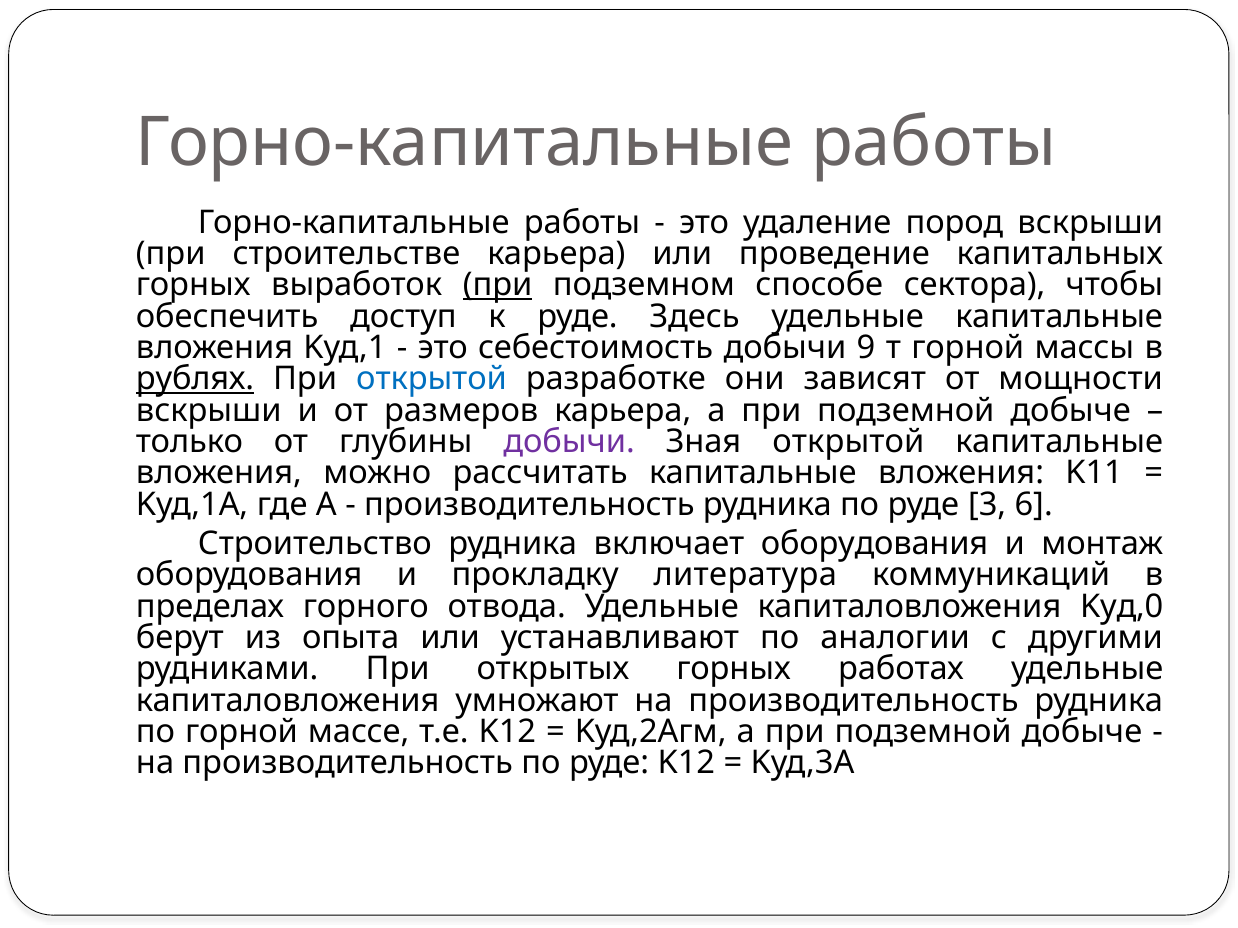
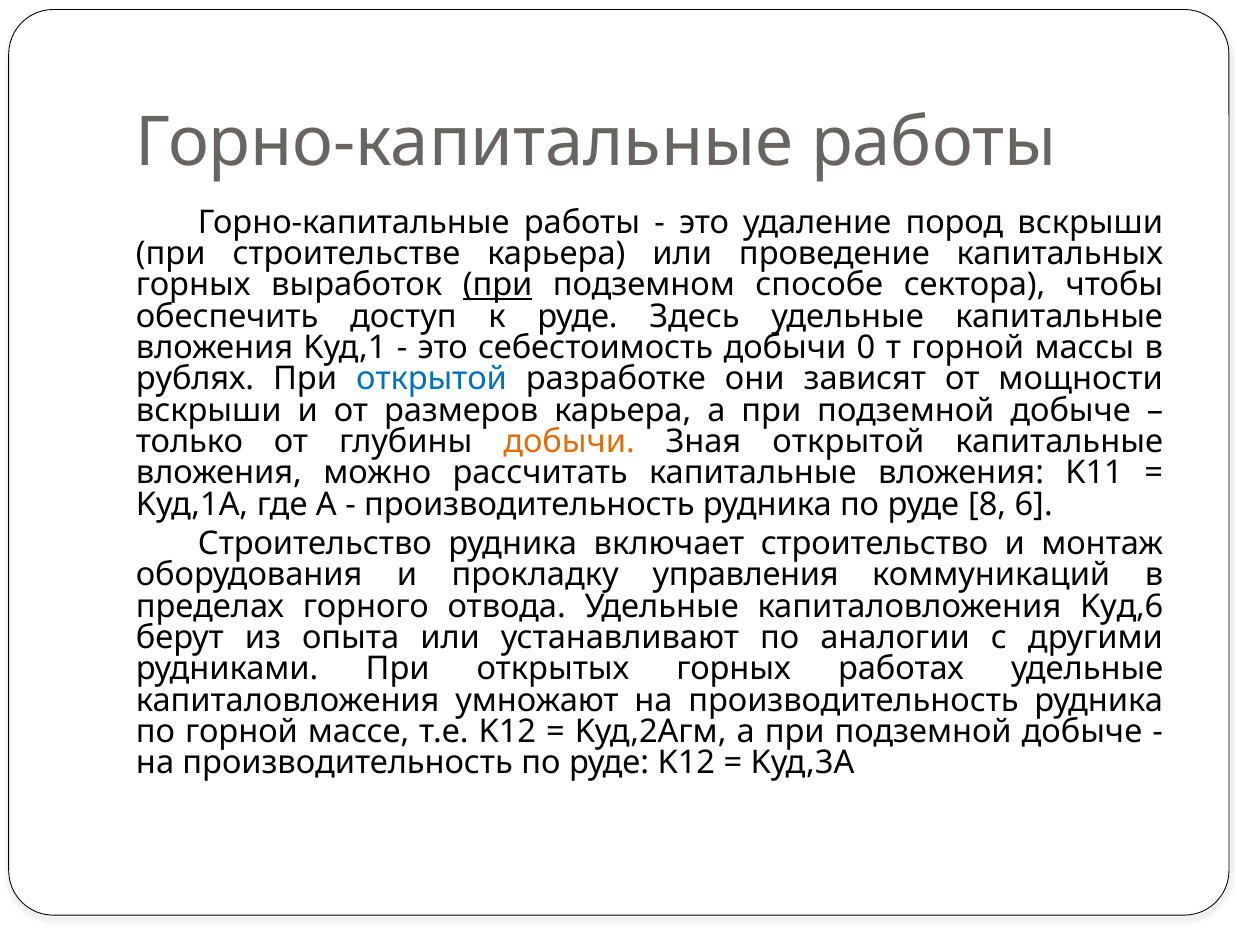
9: 9 -> 0
рублях underline: present -> none
добычи at (569, 442) colour: purple -> orange
3: 3 -> 8
включает оборудования: оборудования -> строительство
литература: литература -> управления
Kуд,0: Kуд,0 -> Kуд,6
